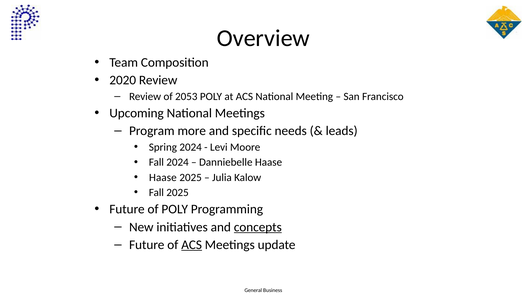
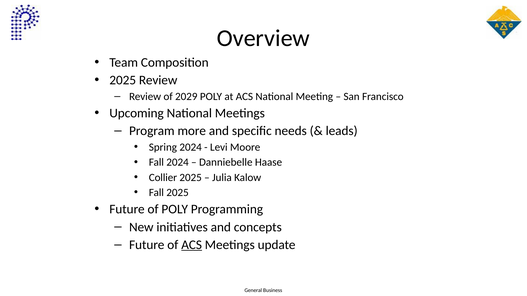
2020 at (123, 80): 2020 -> 2025
2053: 2053 -> 2029
Haase at (163, 178): Haase -> Collier
concepts underline: present -> none
